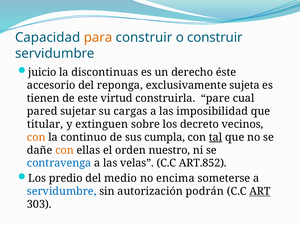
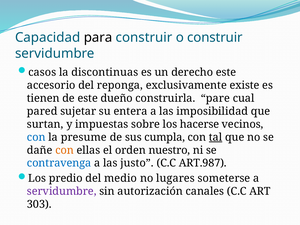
para colour: orange -> black
juicio: juicio -> casos
derecho éste: éste -> este
sujeta: sujeta -> existe
virtud: virtud -> dueño
cargas: cargas -> entera
titular: titular -> surtan
extinguen: extinguen -> impuestas
decreto: decreto -> hacerse
con at (36, 137) colour: orange -> blue
continuo: continuo -> presume
velas: velas -> justo
ART.852: ART.852 -> ART.987
encima: encima -> lugares
servidumbre at (62, 191) colour: blue -> purple
podrán: podrán -> canales
ART underline: present -> none
